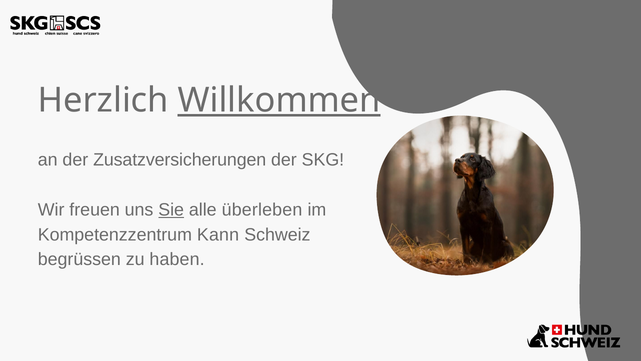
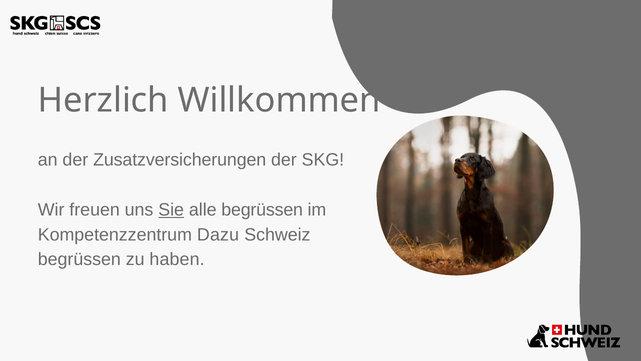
Willkommen underline: present -> none
alle überleben: überleben -> begrüssen
Kann: Kann -> Dazu
